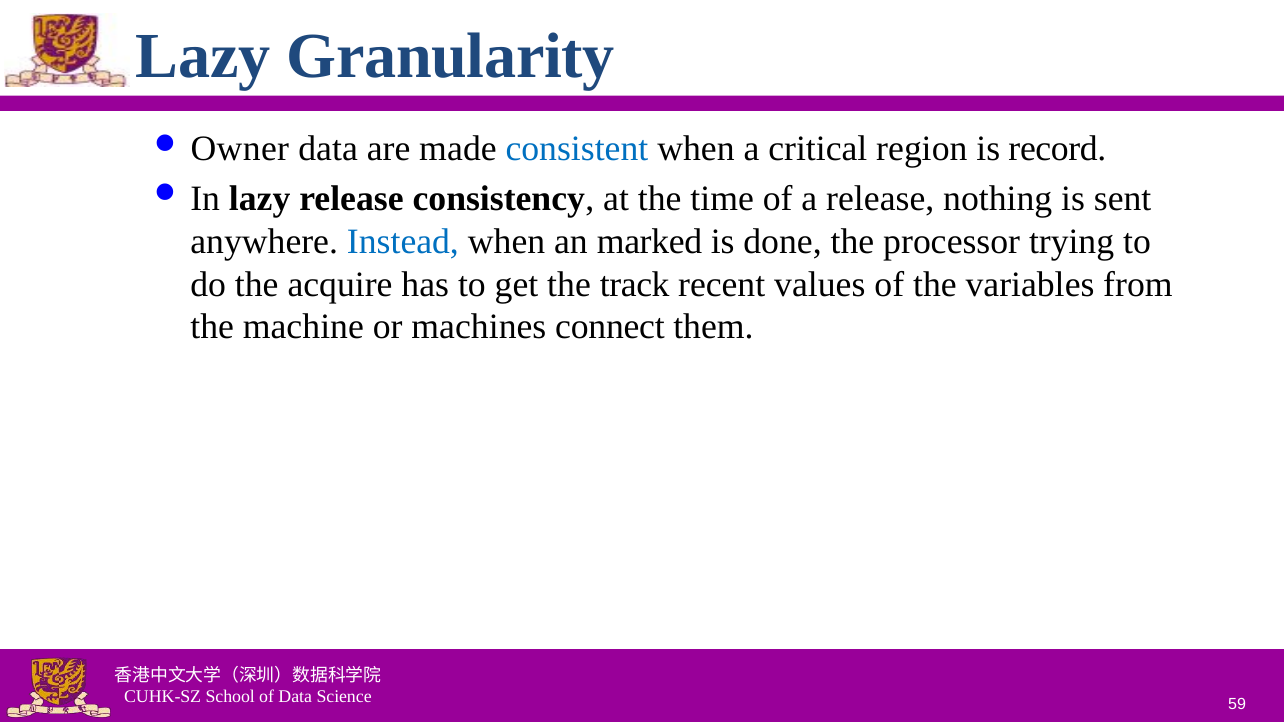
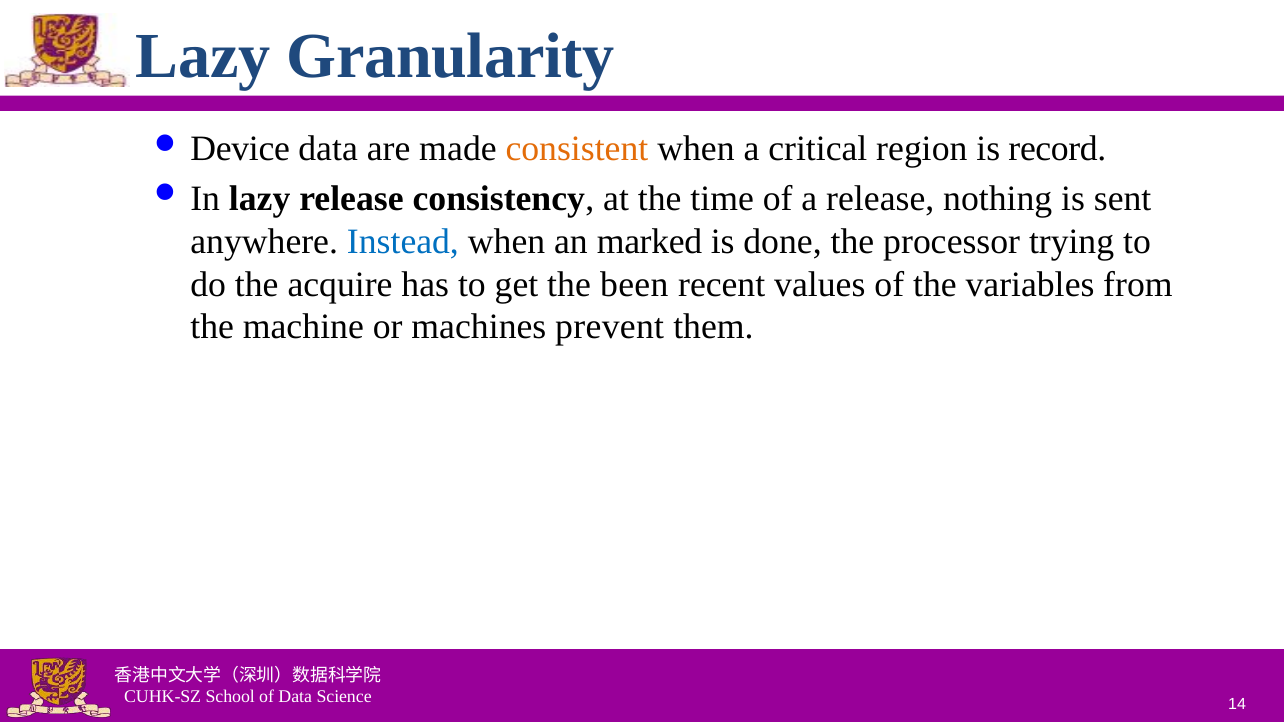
Owner: Owner -> Device
consistent colour: blue -> orange
track: track -> been
connect: connect -> prevent
59: 59 -> 14
